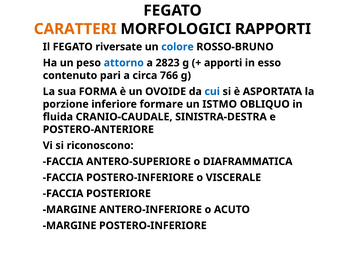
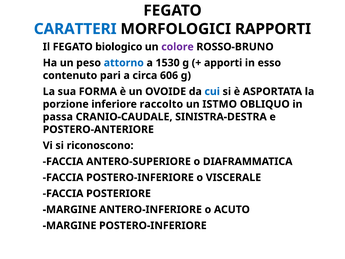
CARATTERI colour: orange -> blue
riversate: riversate -> biologico
colore colour: blue -> purple
2823: 2823 -> 1530
766: 766 -> 606
formare: formare -> raccolto
fluida: fluida -> passa
